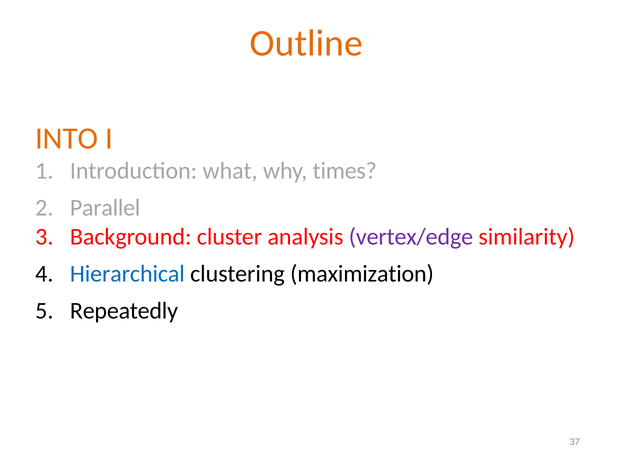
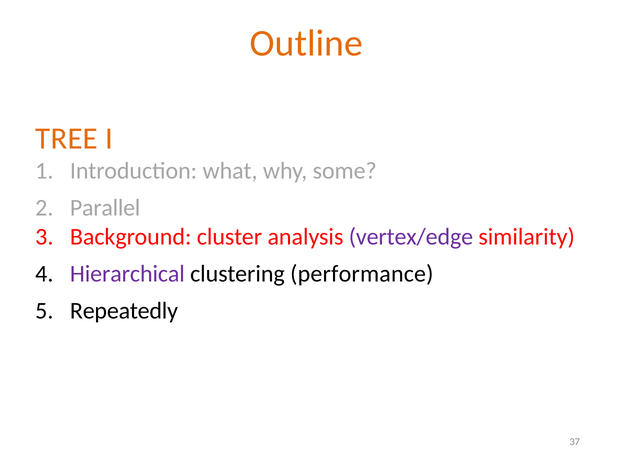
INTO: INTO -> TREE
times: times -> some
Hierarchical colour: blue -> purple
maximization: maximization -> performance
